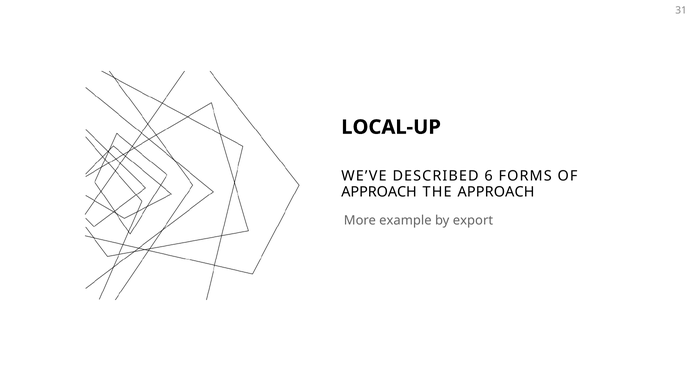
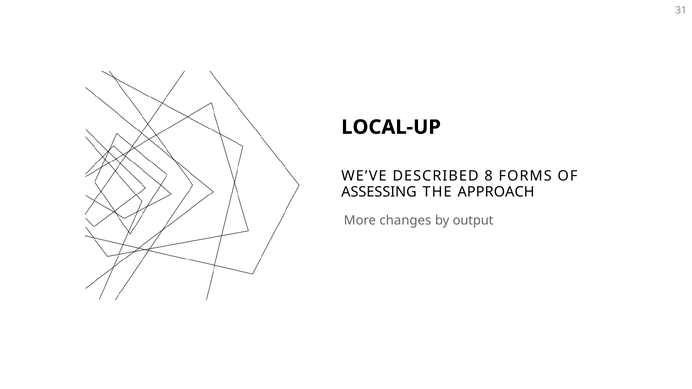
6: 6 -> 8
APPROACH at (379, 192): APPROACH -> ASSESSING
example: example -> changes
export: export -> output
